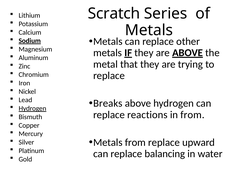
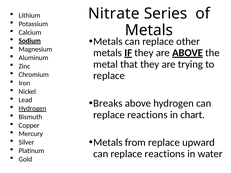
Scratch: Scratch -> Nitrate
in from: from -> chart
balancing at (165, 154): balancing -> reactions
